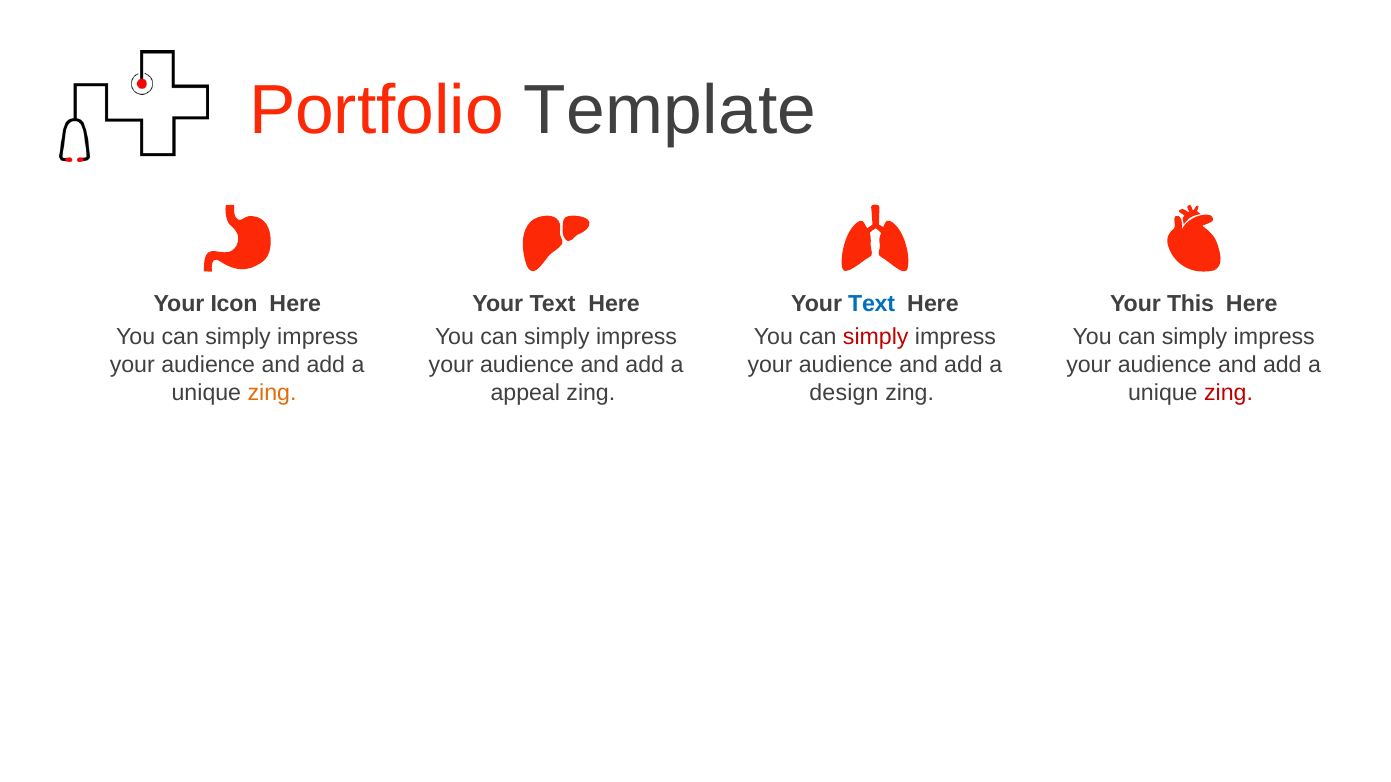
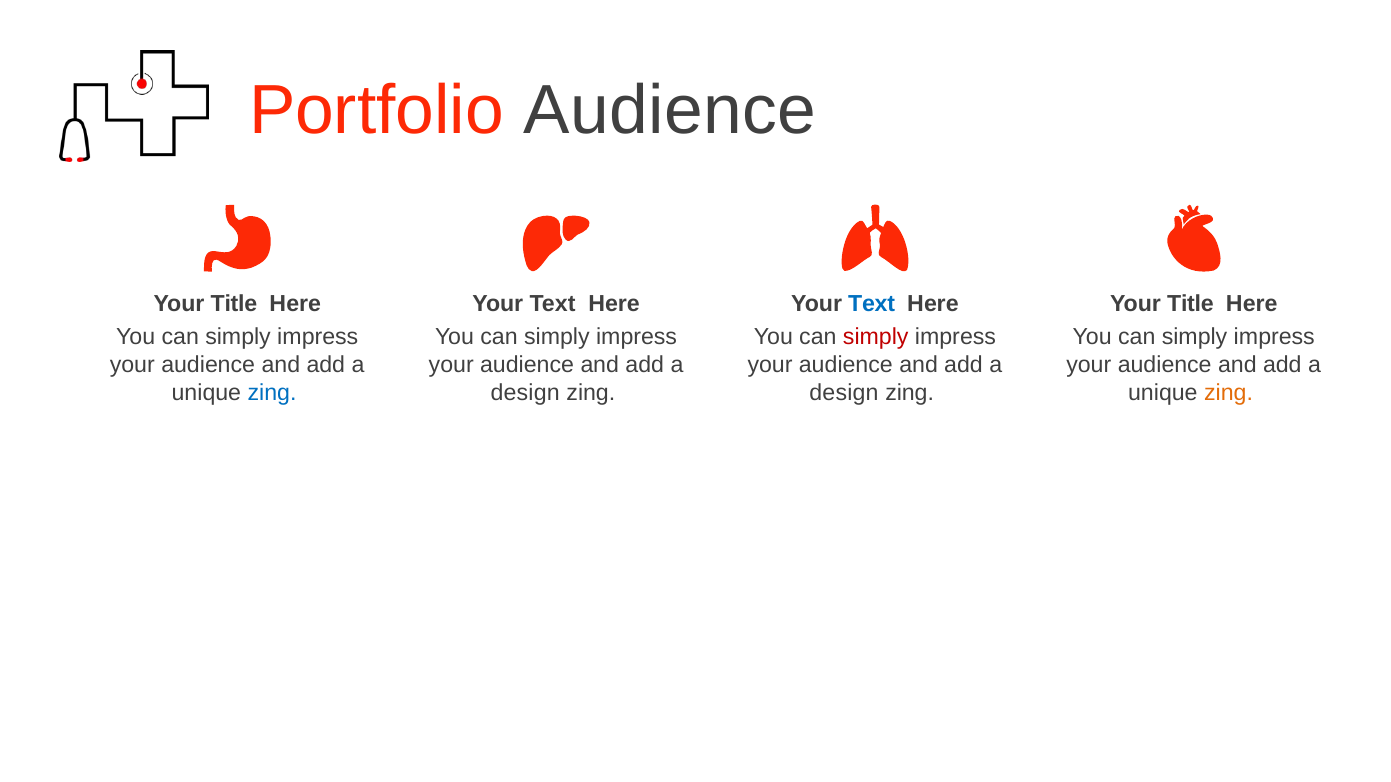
Portfolio Template: Template -> Audience
Icon at (234, 304): Icon -> Title
This at (1190, 304): This -> Title
zing at (272, 393) colour: orange -> blue
appeal at (525, 393): appeal -> design
zing at (1229, 393) colour: red -> orange
